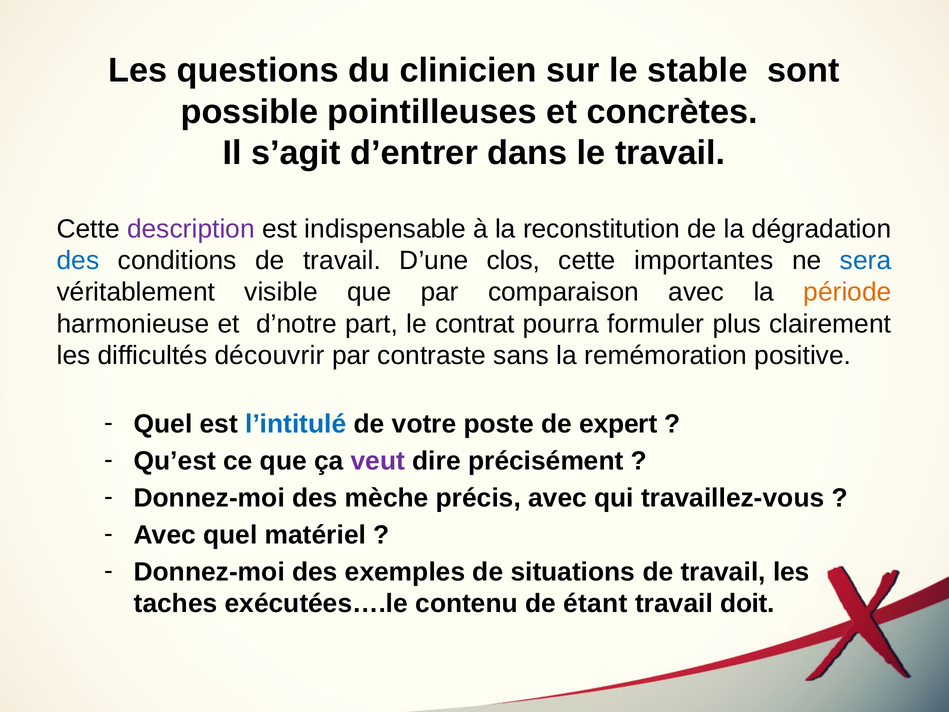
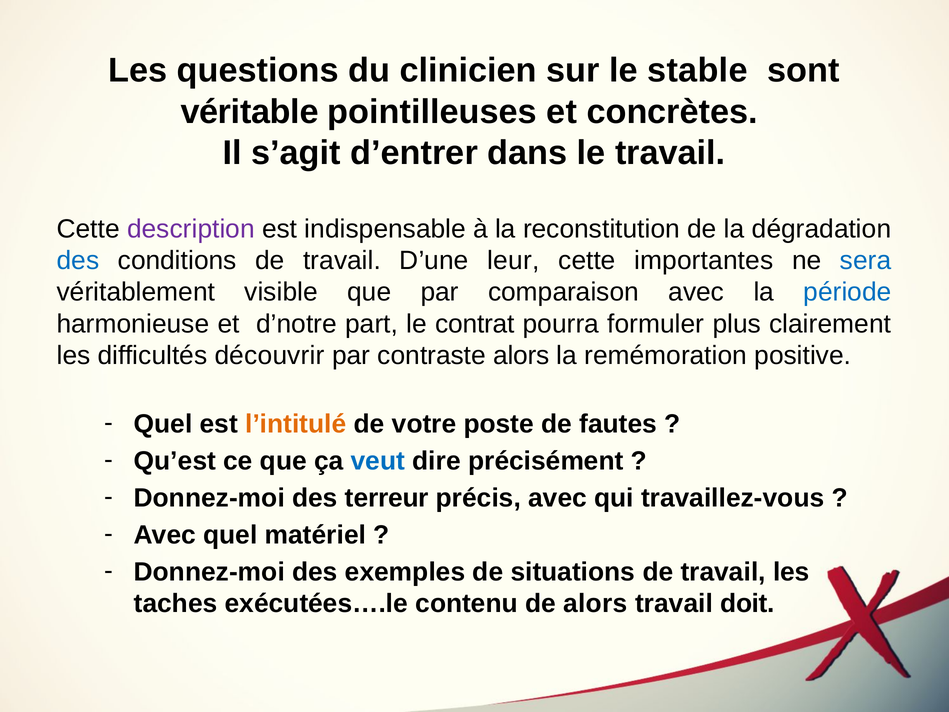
possible: possible -> véritable
clos: clos -> leur
période colour: orange -> blue
contraste sans: sans -> alors
l’intitulé colour: blue -> orange
expert: expert -> fautes
veut colour: purple -> blue
mèche: mèche -> terreur
de étant: étant -> alors
